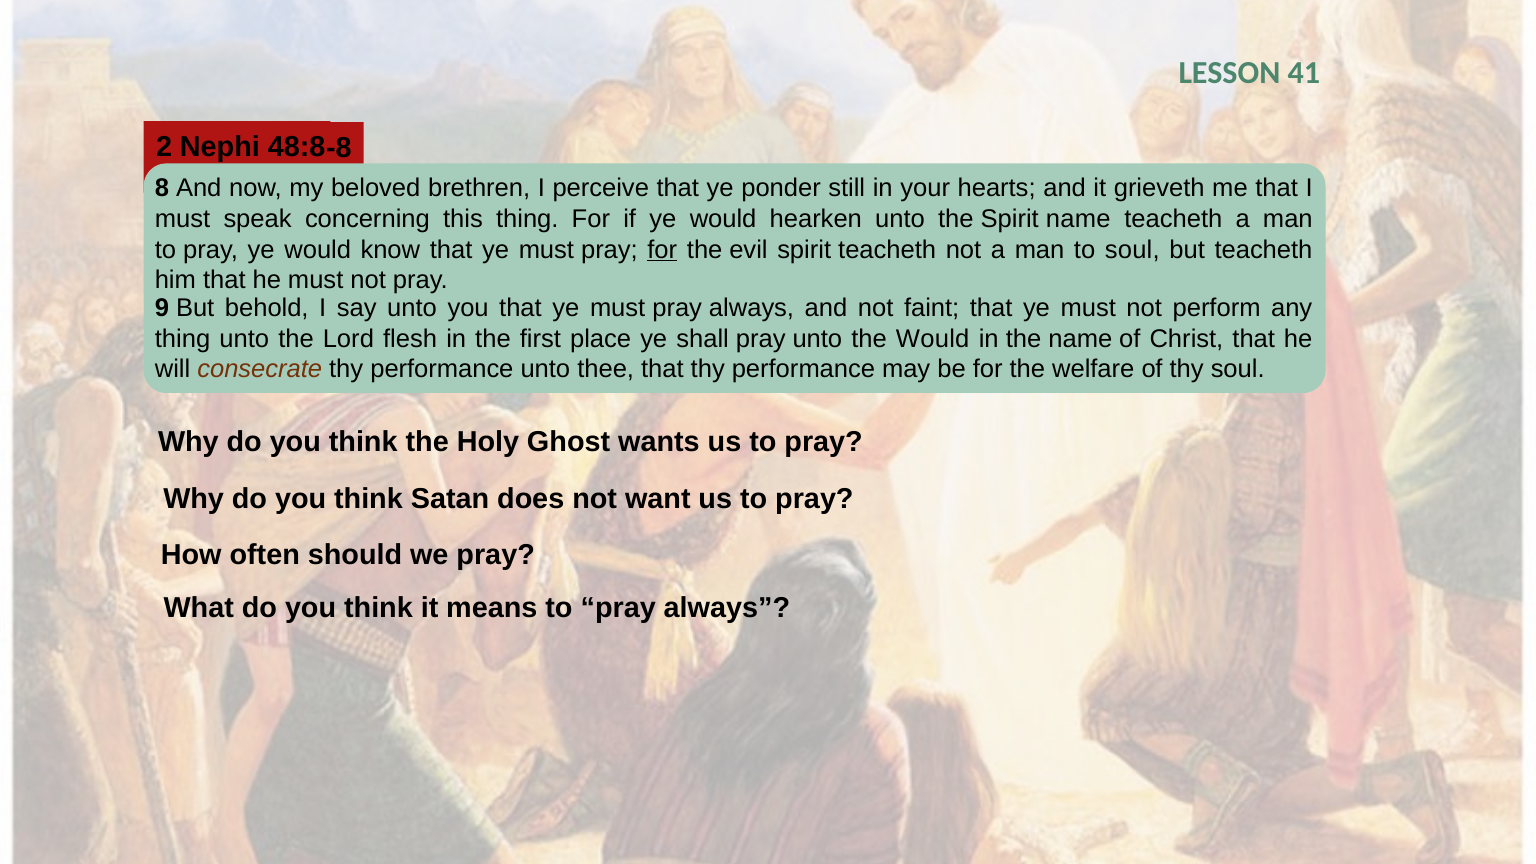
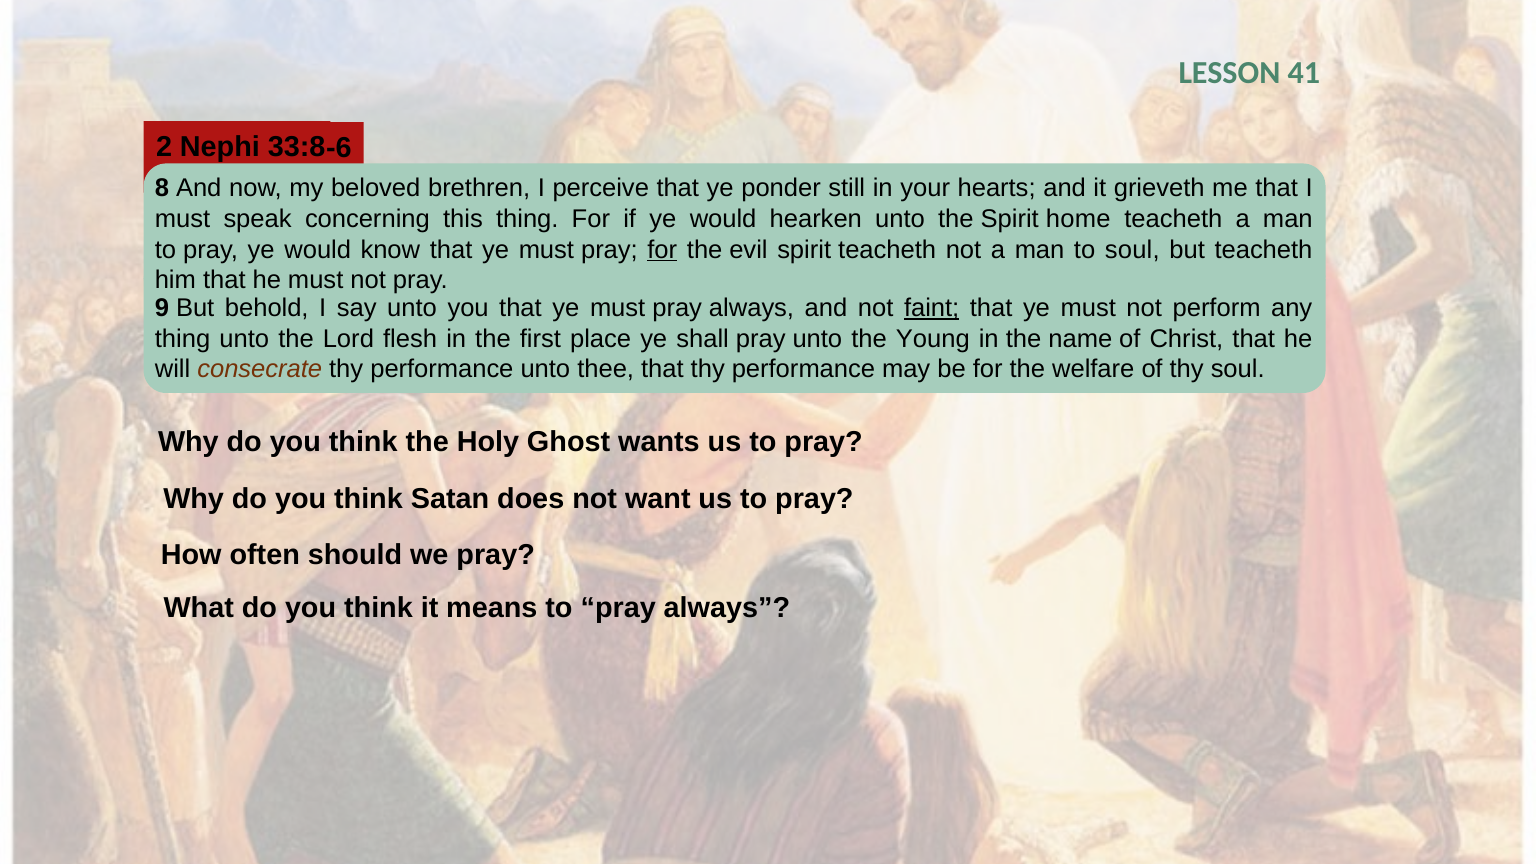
48:8: 48:8 -> 33:8
-8: -8 -> -6
Spirit name: name -> home
faint underline: none -> present
the Would: Would -> Young
